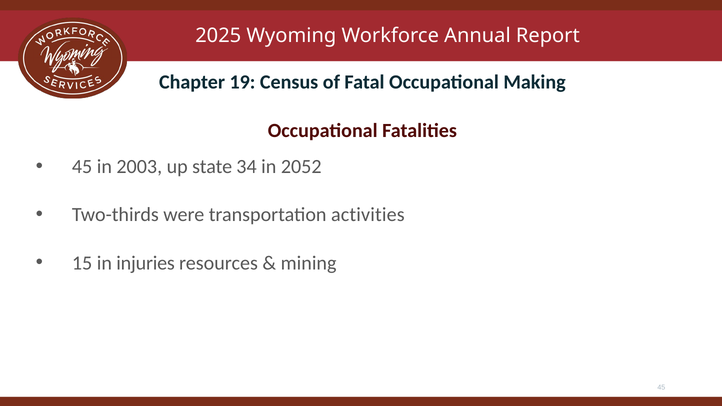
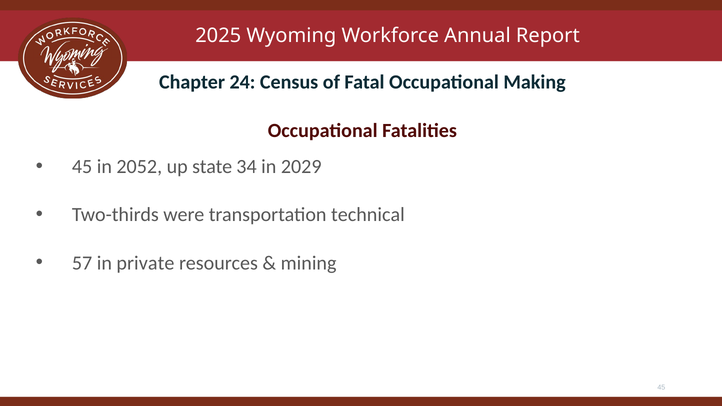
19: 19 -> 24
2003: 2003 -> 2052
2052: 2052 -> 2029
activities: activities -> technical
15: 15 -> 57
injuries: injuries -> private
